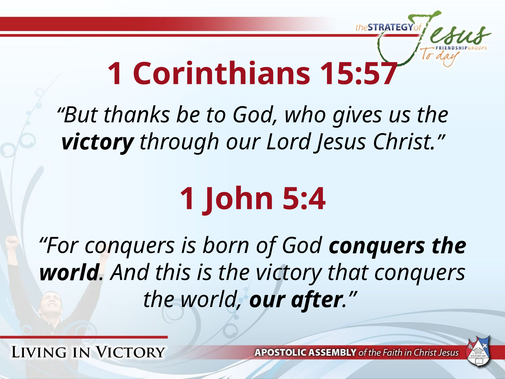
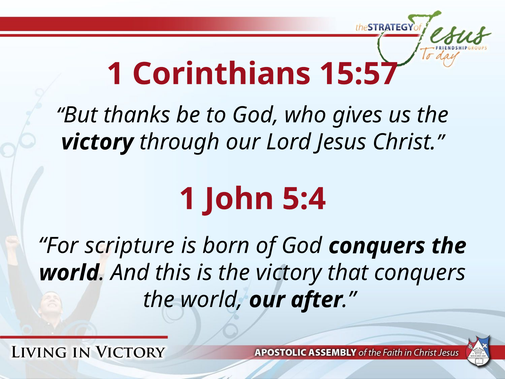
For conquers: conquers -> scripture
